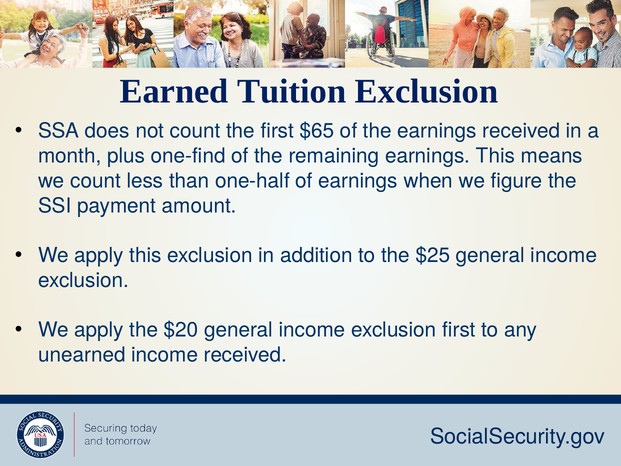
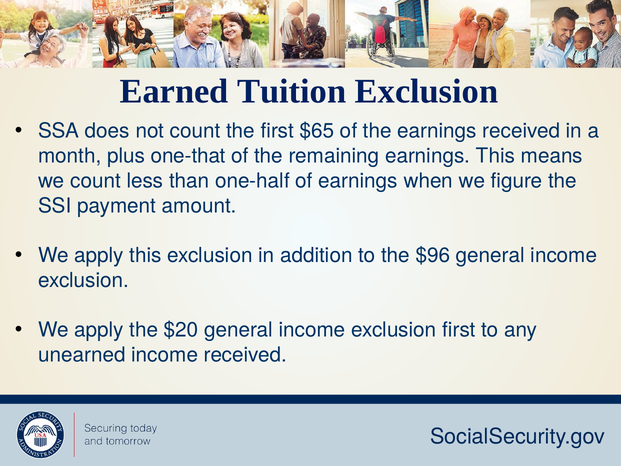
one-find: one-find -> one-that
$25: $25 -> $96
